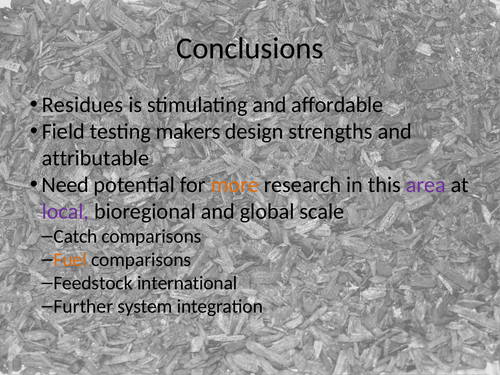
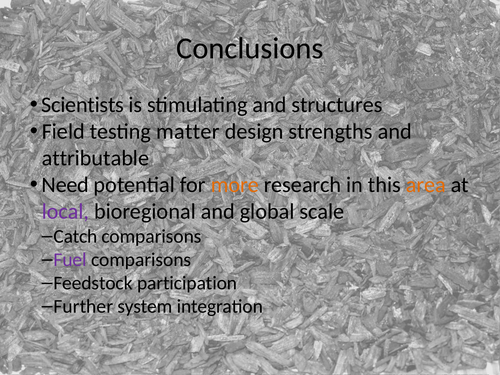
Residues: Residues -> Scientists
affordable: affordable -> structures
makers: makers -> matter
area colour: purple -> orange
Fuel colour: orange -> purple
international: international -> participation
